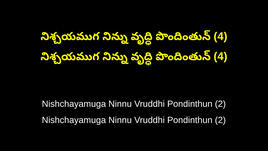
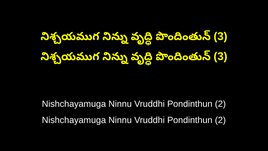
4 at (221, 36): 4 -> 3
4 at (221, 56): 4 -> 3
